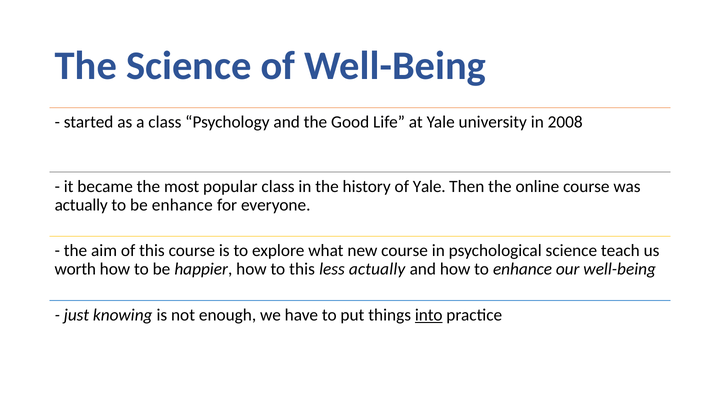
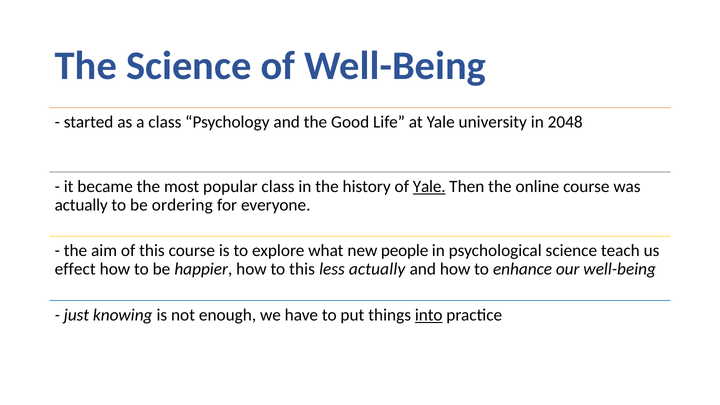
2008: 2008 -> 2048
Yale at (429, 186) underline: none -> present
be enhance: enhance -> ordering
new course: course -> people
worth: worth -> effect
